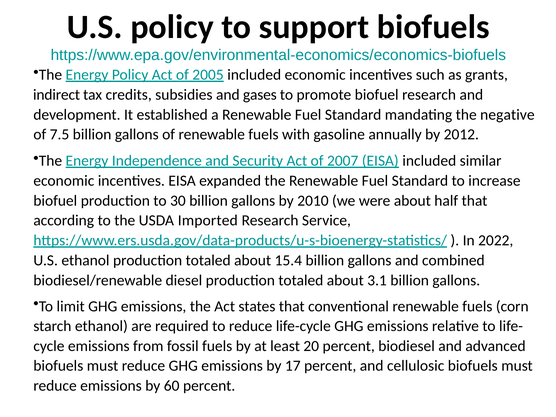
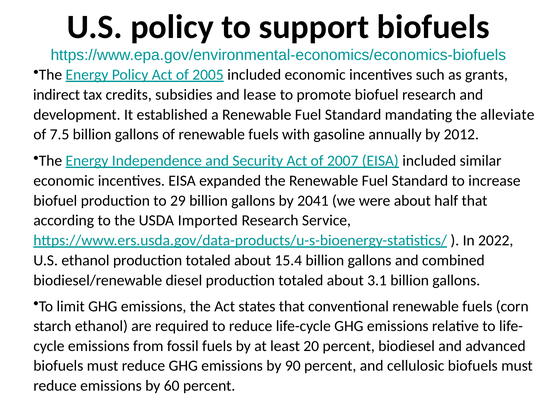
gases: gases -> lease
negative: negative -> alleviate
30: 30 -> 29
2010: 2010 -> 2041
17: 17 -> 90
